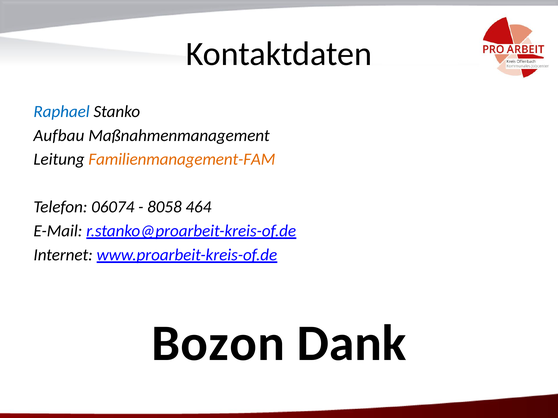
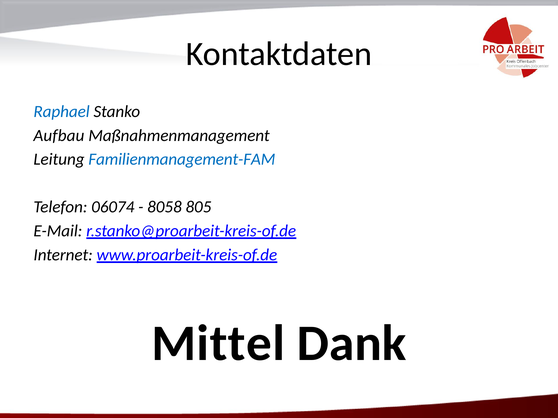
Familienmanagement-FAM colour: orange -> blue
464: 464 -> 805
Bozon: Bozon -> Mittel
